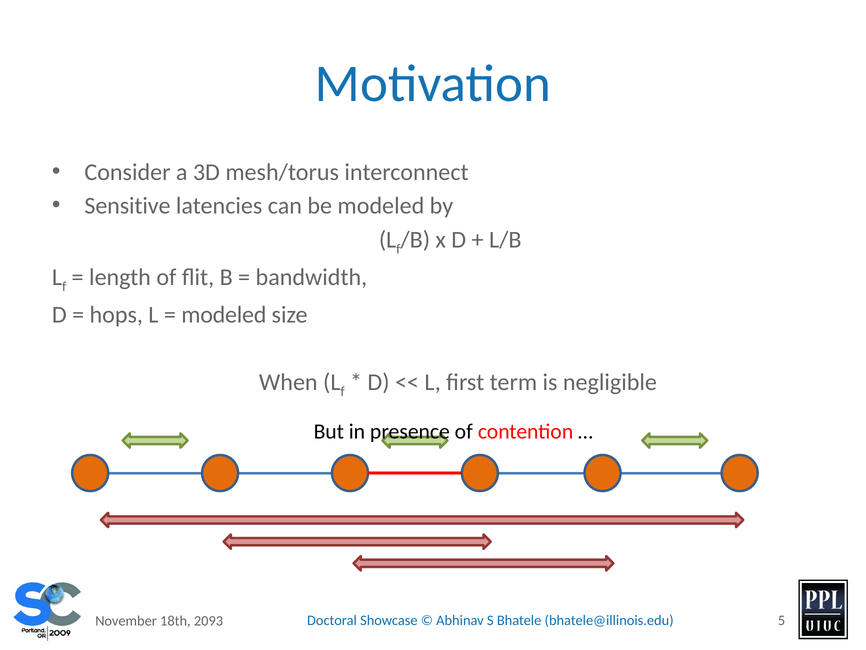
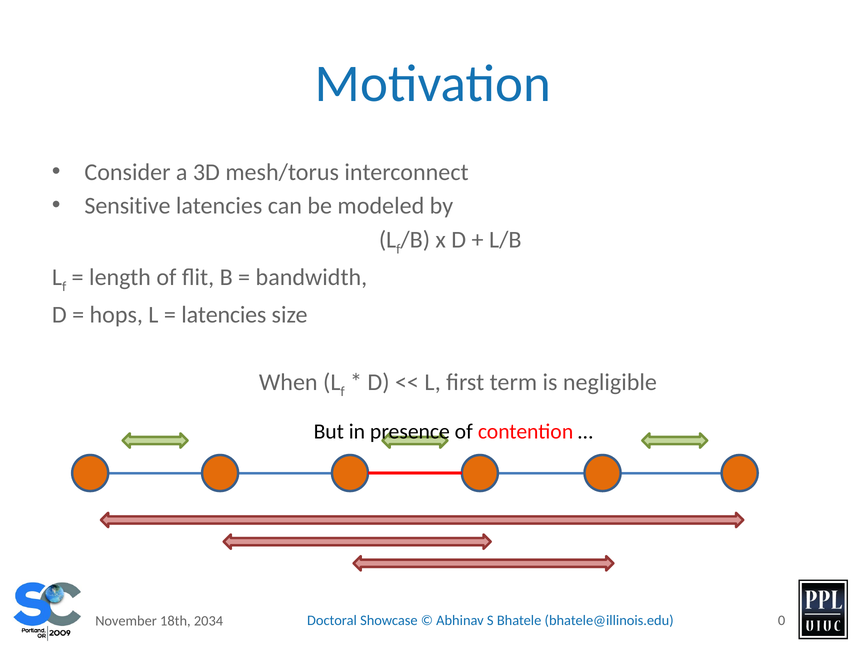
modeled at (224, 315): modeled -> latencies
5: 5 -> 0
2093: 2093 -> 2034
